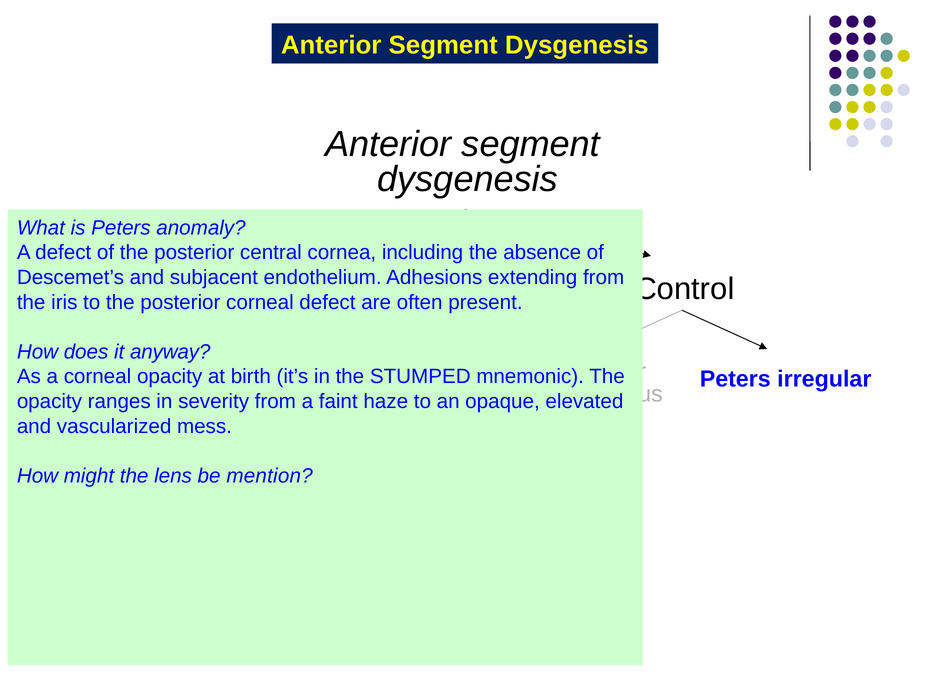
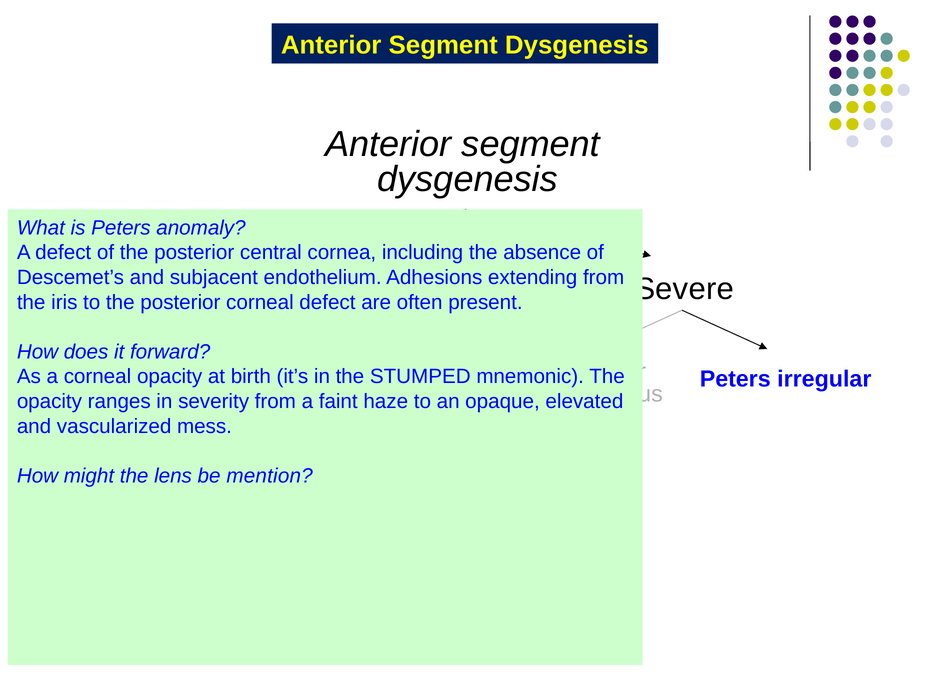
Control: Control -> Severe
anyway: anyway -> forward
